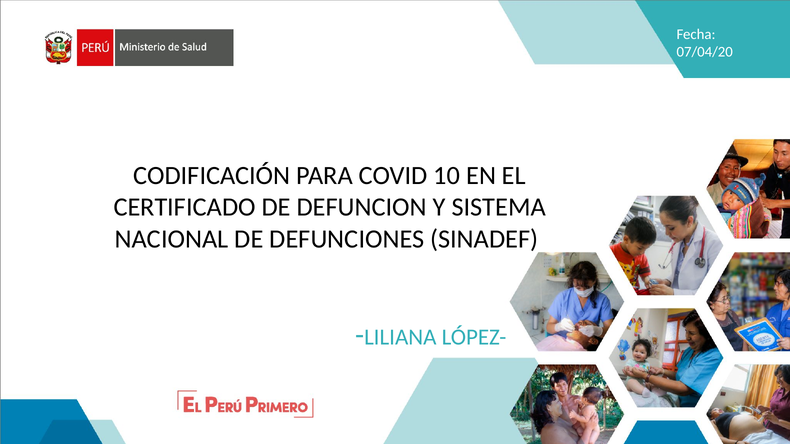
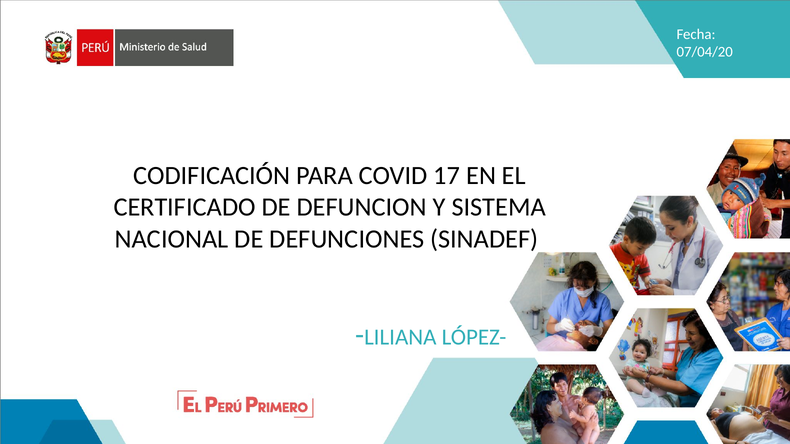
10: 10 -> 17
